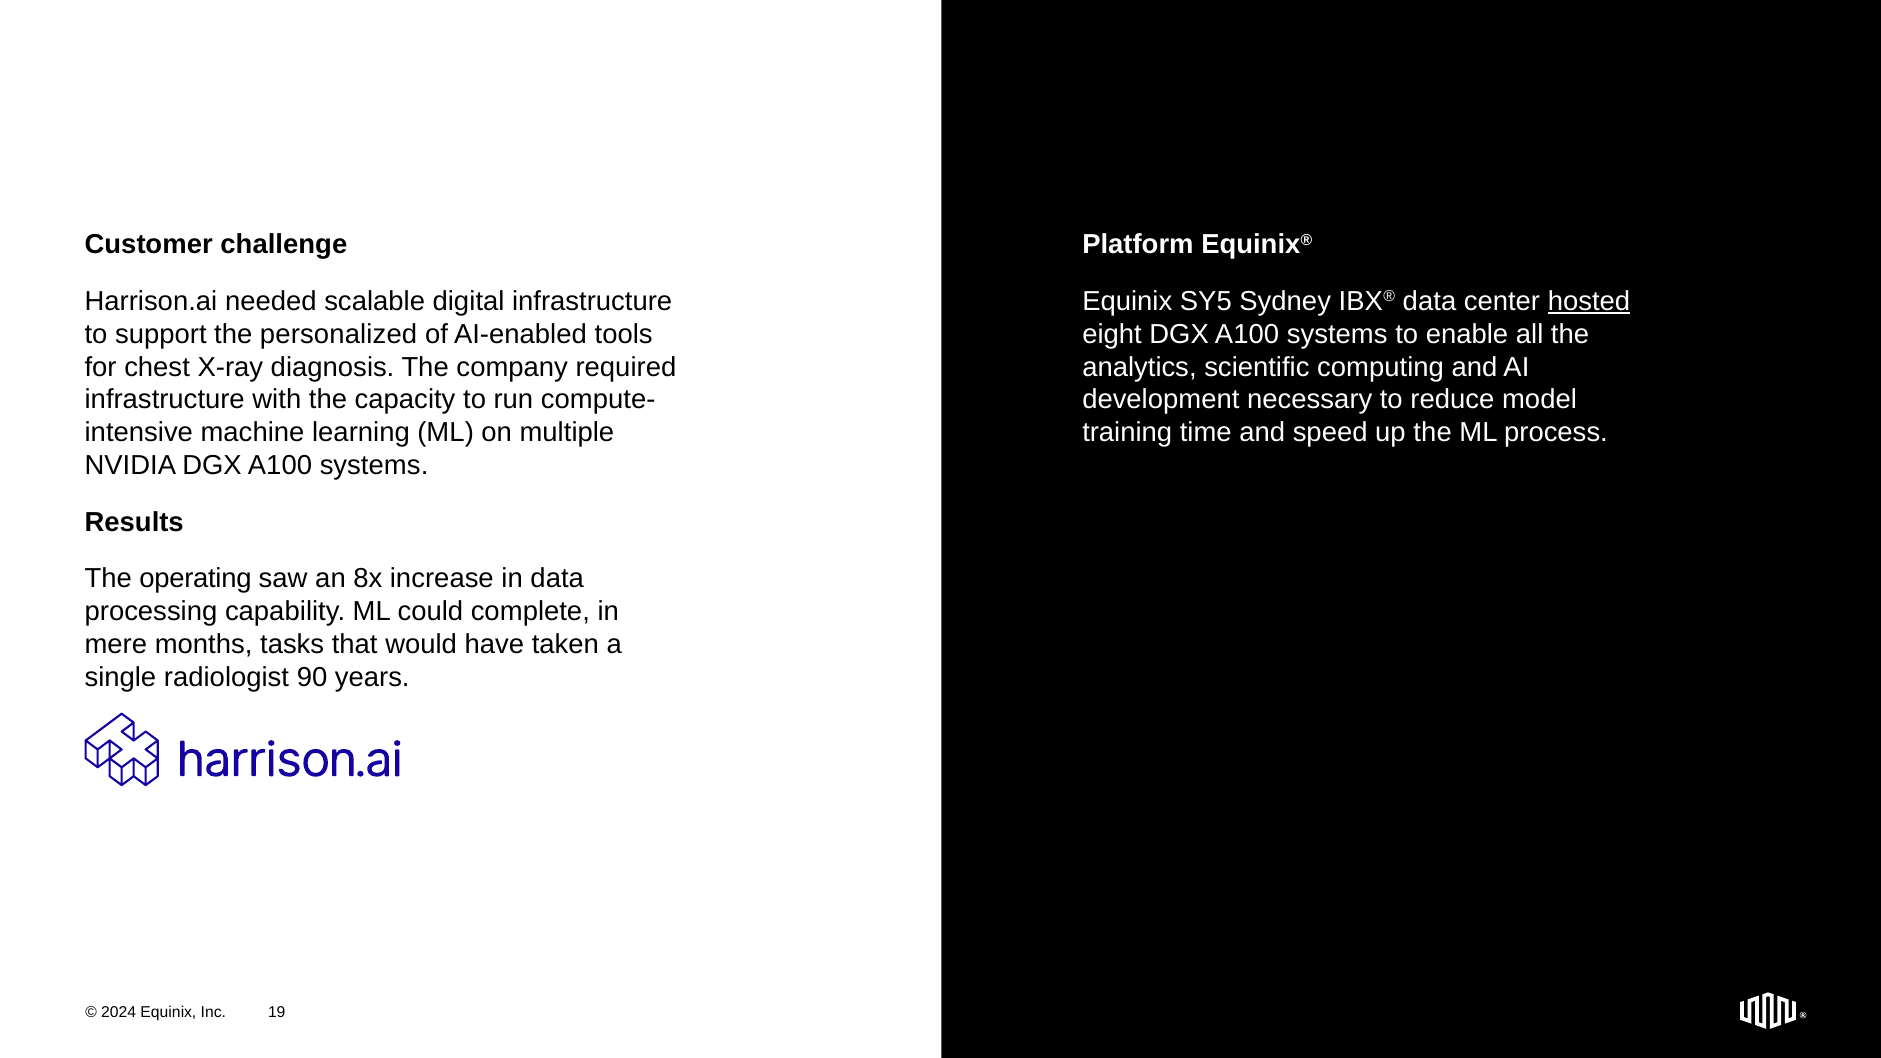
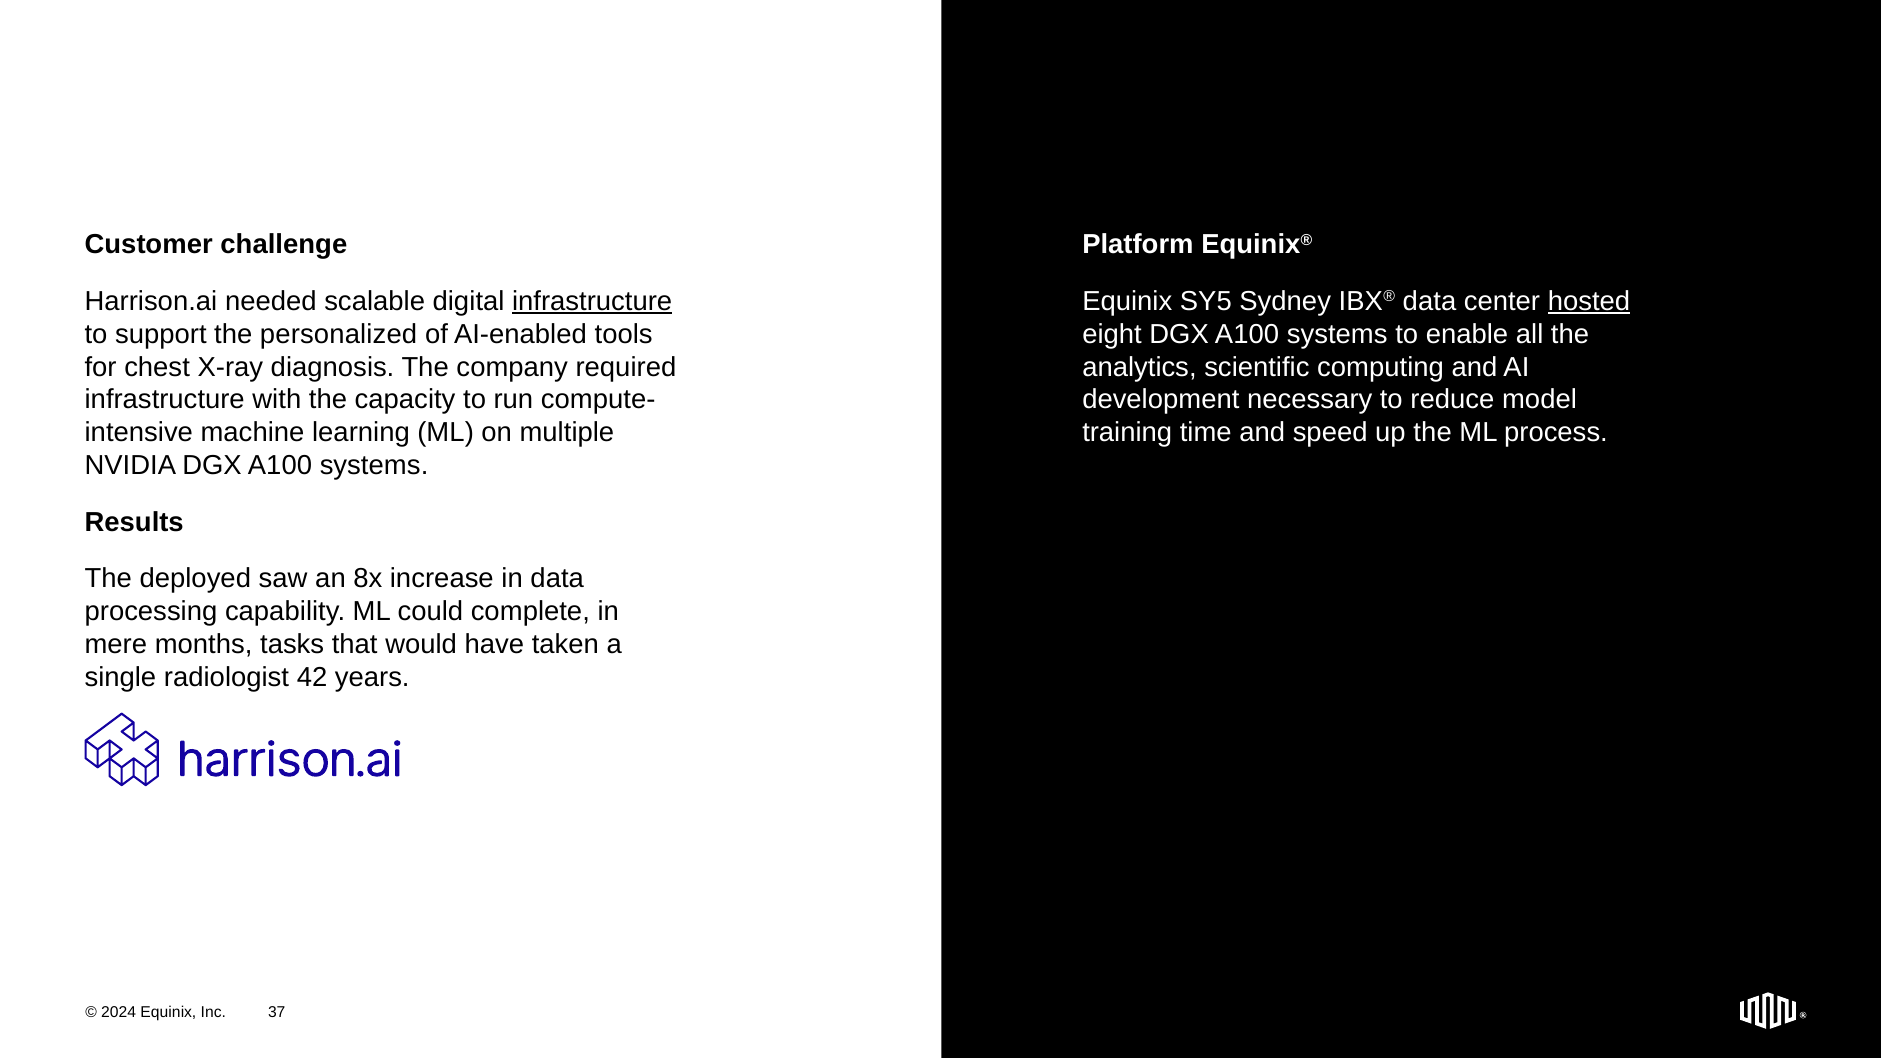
infrastructure at (592, 301) underline: none -> present
operating: operating -> deployed
90: 90 -> 42
19: 19 -> 37
